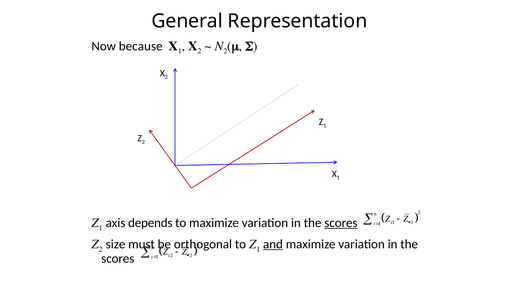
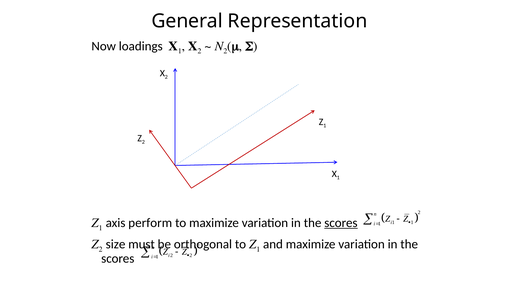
because: because -> loadings
depends: depends -> perform
and underline: present -> none
